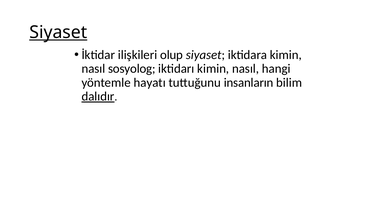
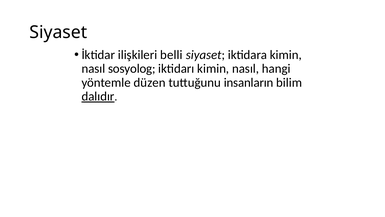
Siyaset at (58, 32) underline: present -> none
olup: olup -> belli
hayatı: hayatı -> düzen
